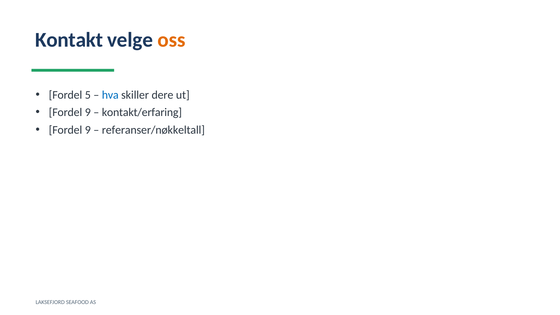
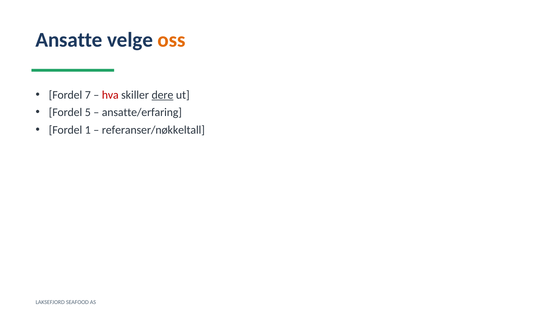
Kontakt: Kontakt -> Ansatte
5: 5 -> 7
hva colour: blue -> red
dere underline: none -> present
9 at (88, 112): 9 -> 5
kontakt/erfaring: kontakt/erfaring -> ansatte/erfaring
9 at (88, 130): 9 -> 1
